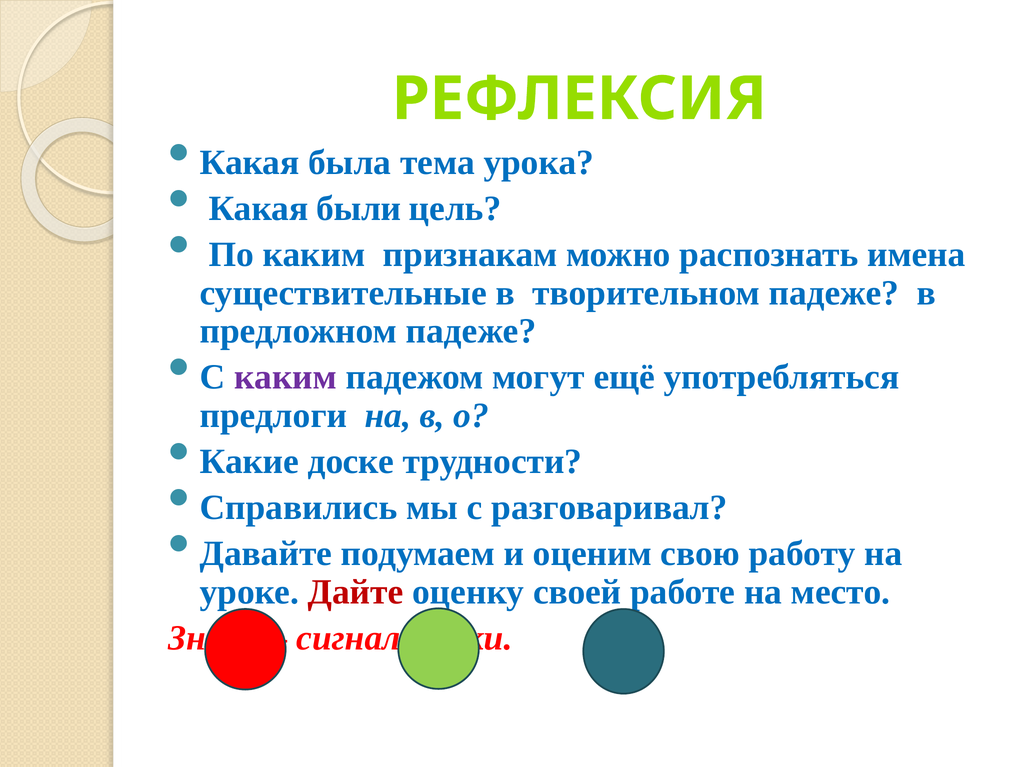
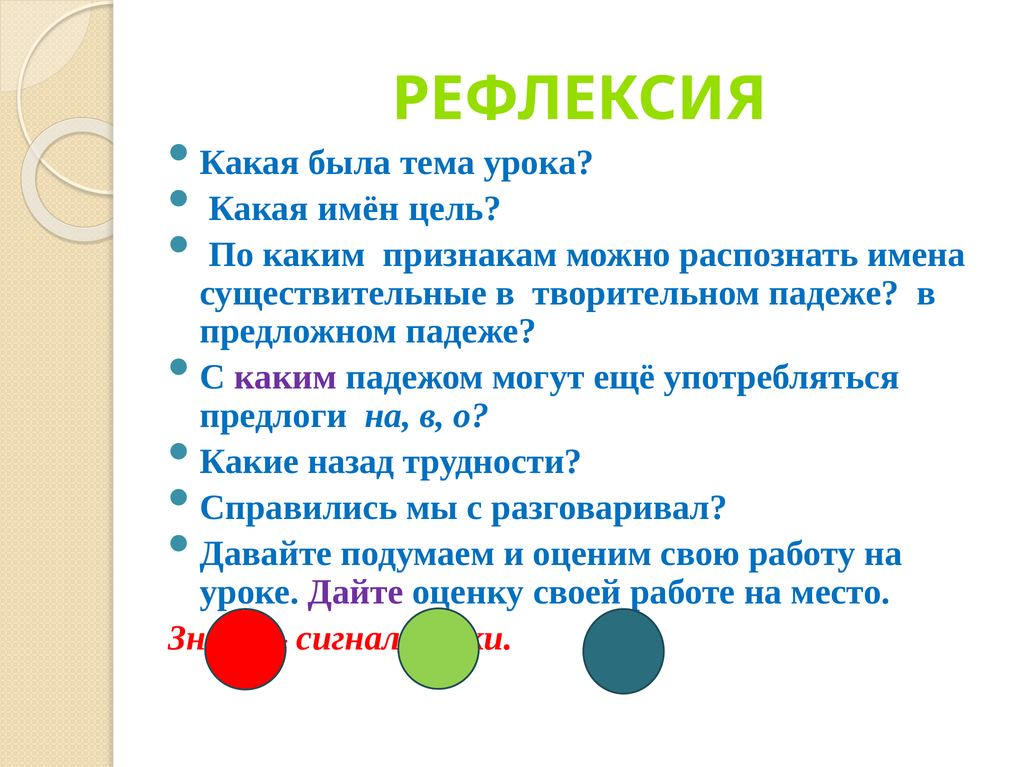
были: были -> имён
доске: доске -> назад
Дайте colour: red -> purple
